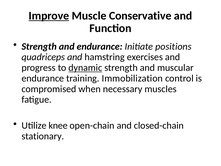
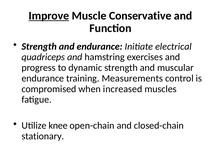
positions: positions -> electrical
dynamic underline: present -> none
Immobilization: Immobilization -> Measurements
necessary: necessary -> increased
